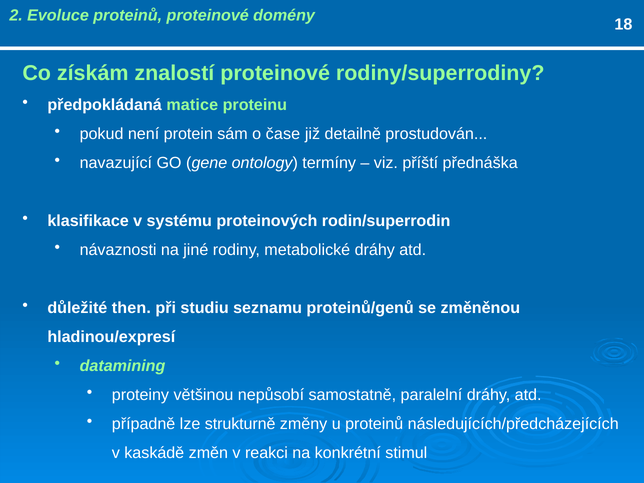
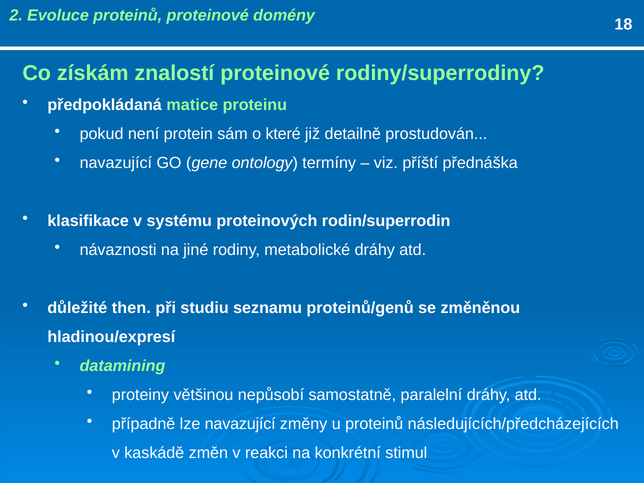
čase: čase -> které
lze strukturně: strukturně -> navazující
